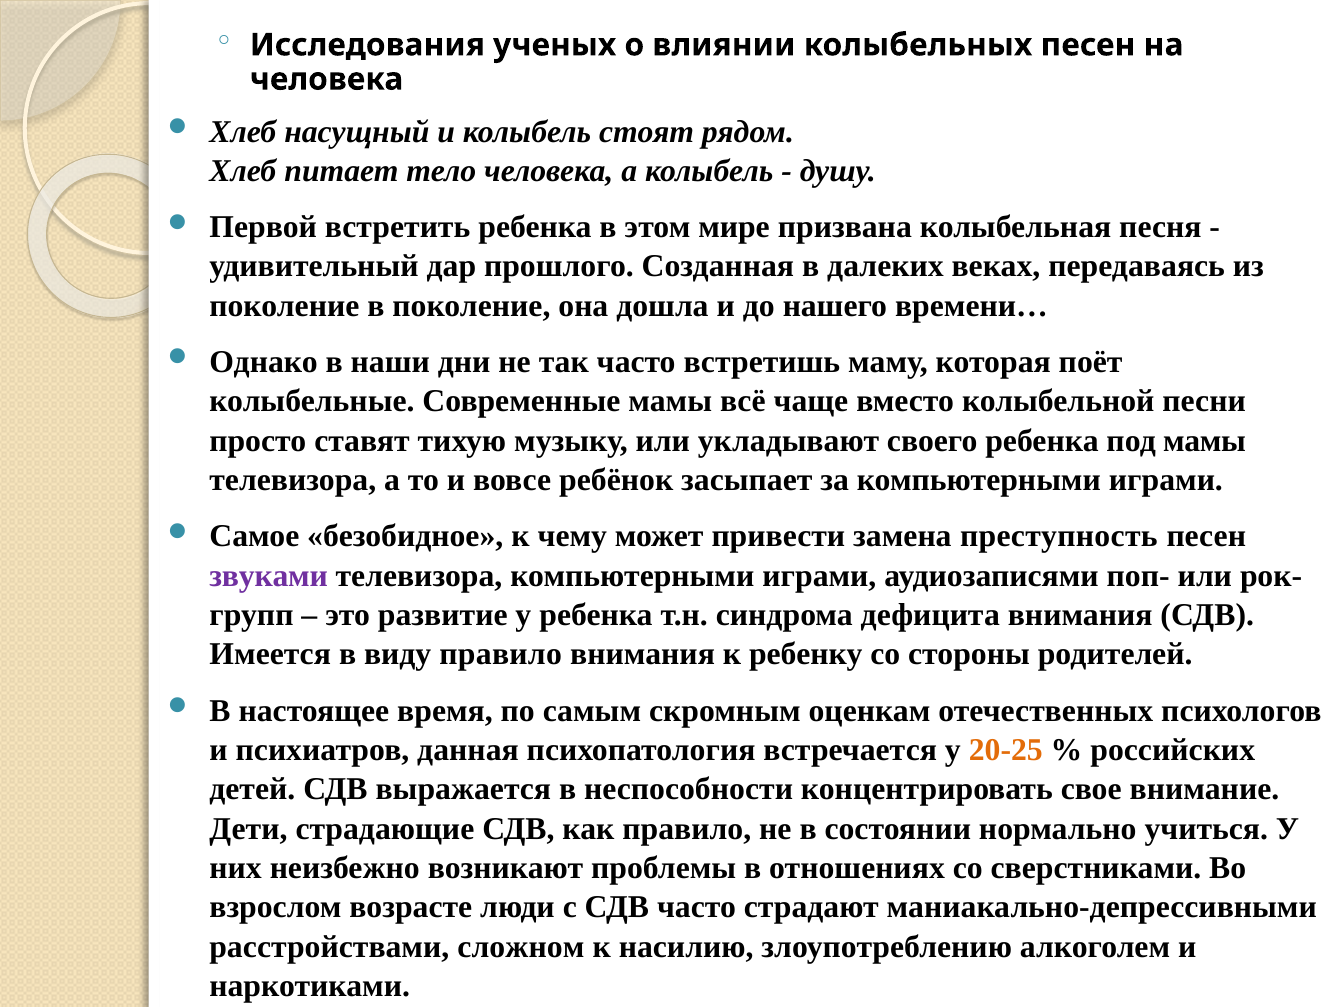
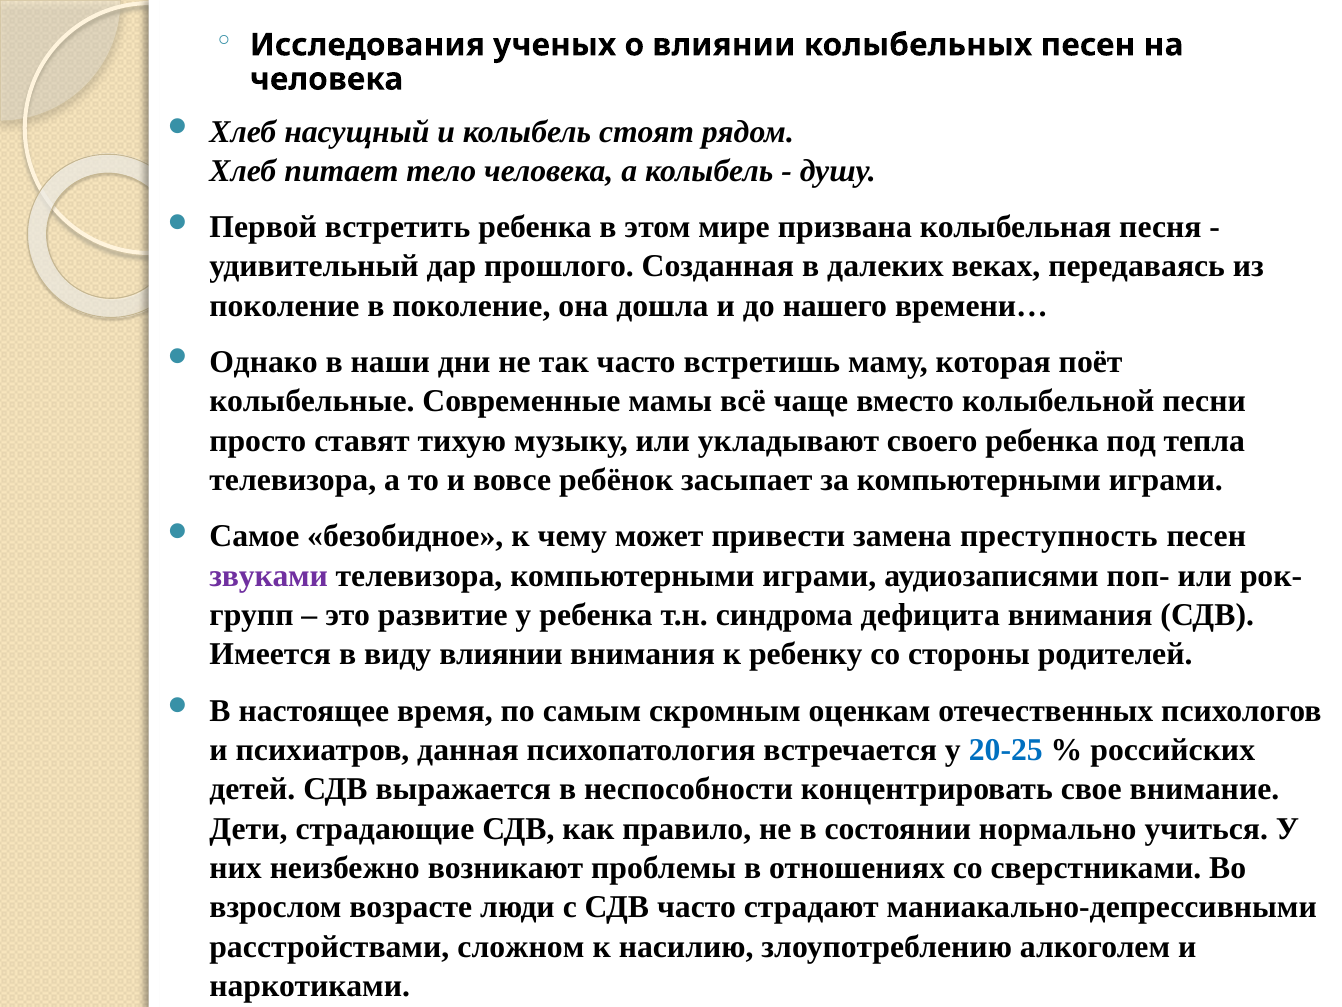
под мамы: мамы -> тепла
виду правило: правило -> влиянии
20-25 colour: orange -> blue
